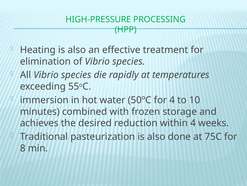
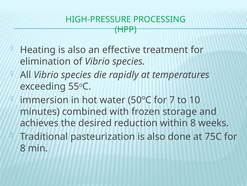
for 4: 4 -> 7
within 4: 4 -> 8
